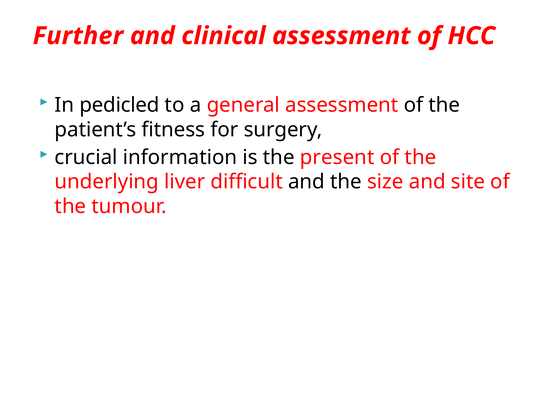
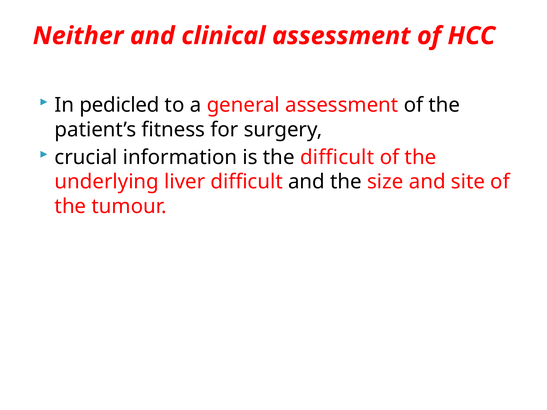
Further: Further -> Neither
the present: present -> difficult
